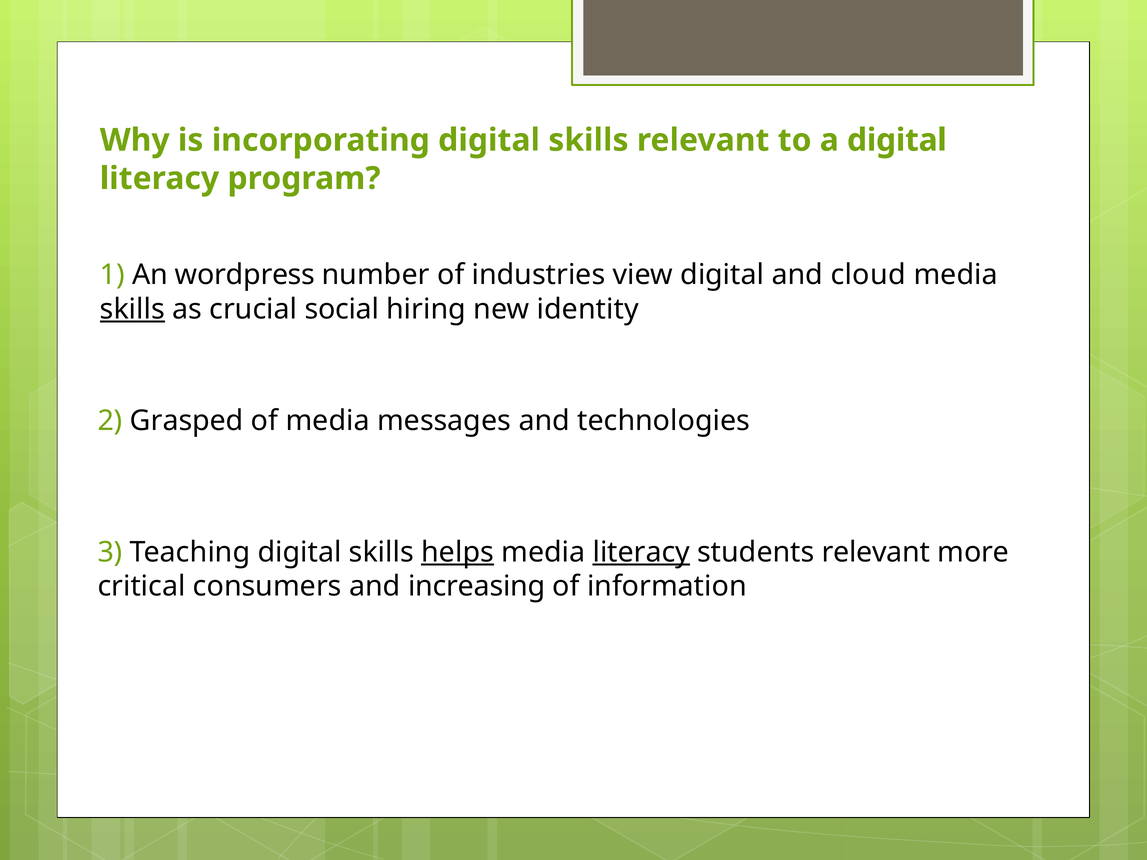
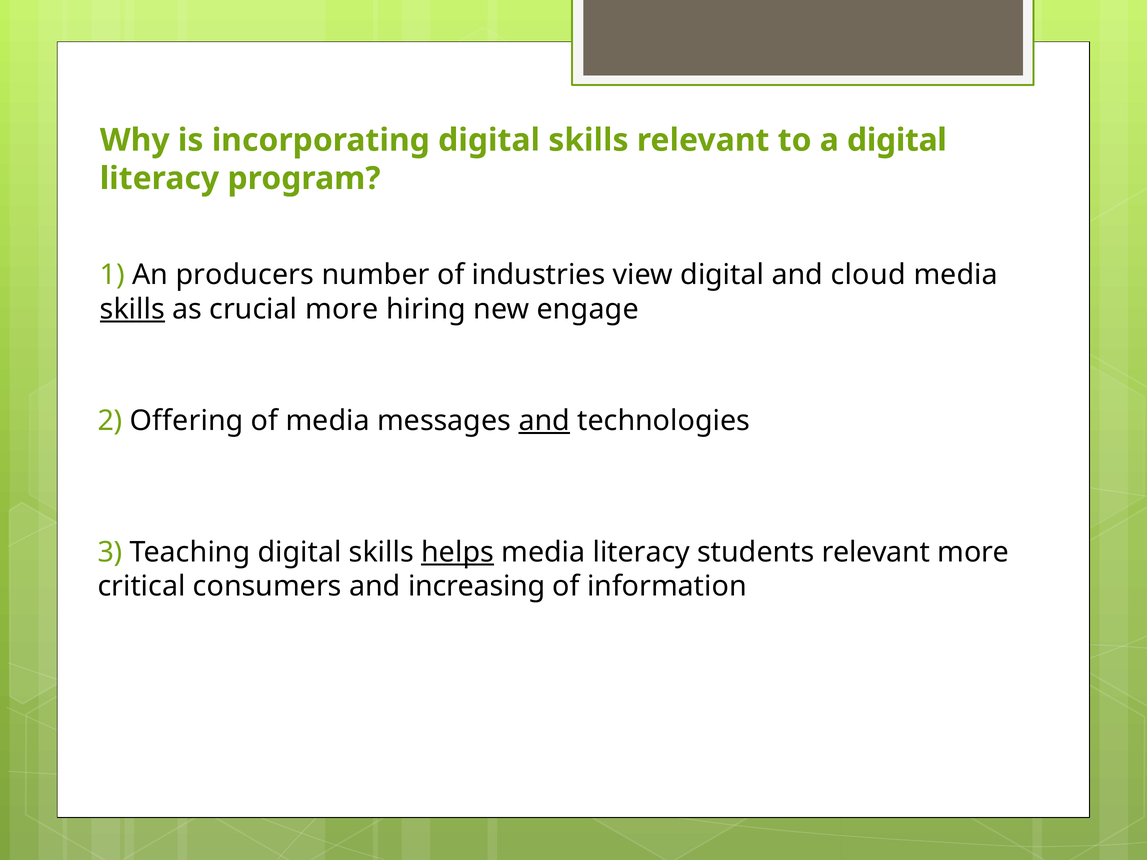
wordpress: wordpress -> producers
crucial social: social -> more
identity: identity -> engage
Grasped: Grasped -> Offering
and at (544, 421) underline: none -> present
literacy at (641, 552) underline: present -> none
